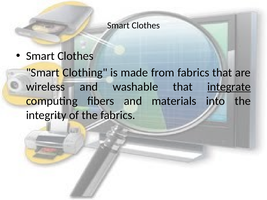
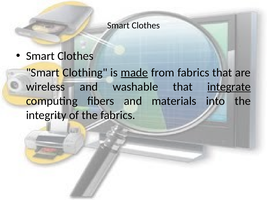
made underline: none -> present
